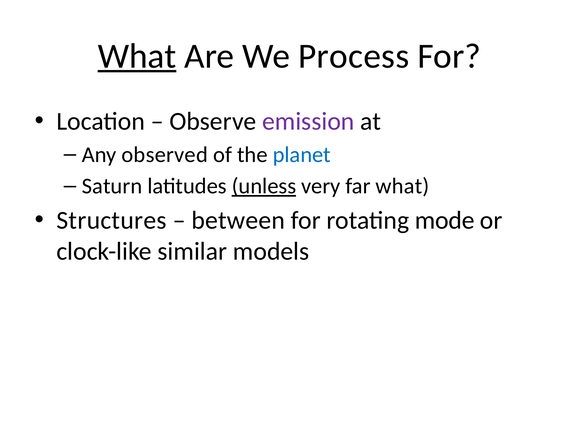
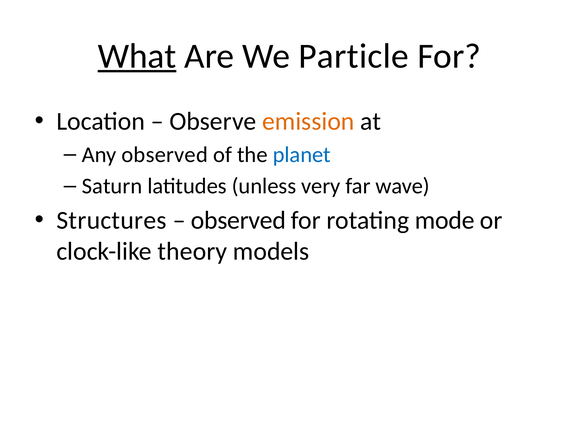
Process: Process -> Particle
emission colour: purple -> orange
unless underline: present -> none
far what: what -> wave
between at (238, 221): between -> observed
similar: similar -> theory
